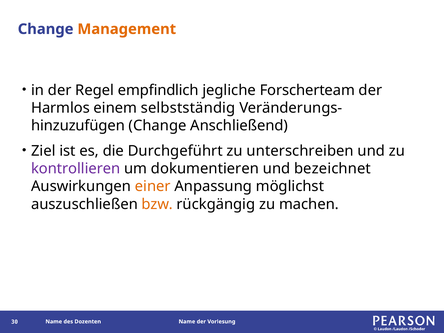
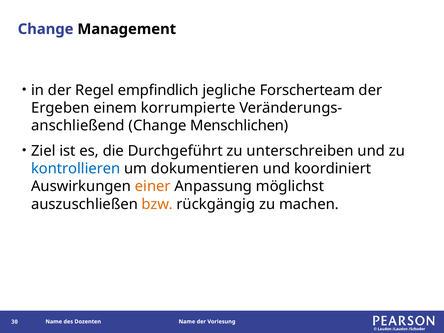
Management colour: orange -> black
Harmlos: Harmlos -> Ergeben
selbstständig: selbstständig -> korrumpierte
hinzuzufügen: hinzuzufügen -> anschließend
Anschließend: Anschließend -> Menschlichen
kontrollieren colour: purple -> blue
bezeichnet: bezeichnet -> koordiniert
